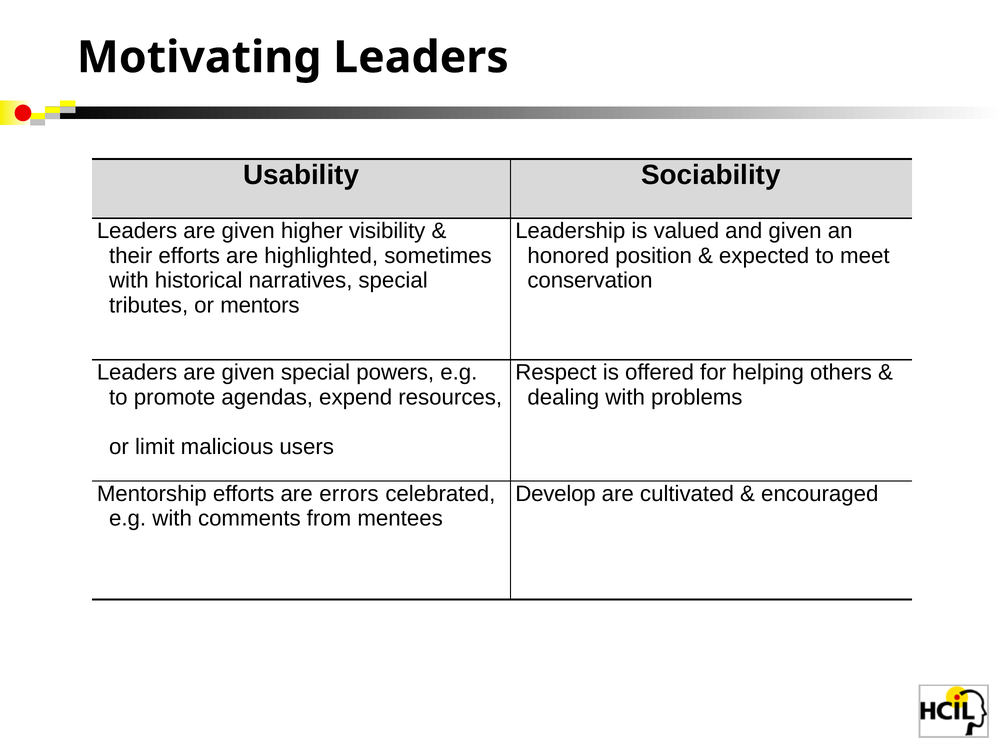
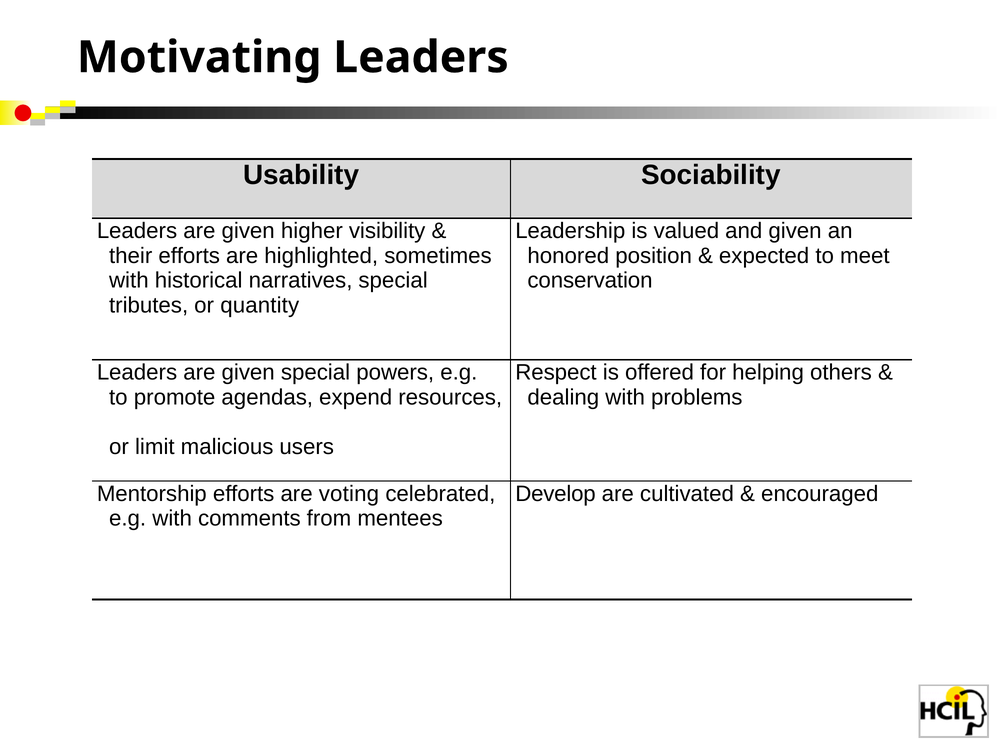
mentors: mentors -> quantity
errors: errors -> voting
